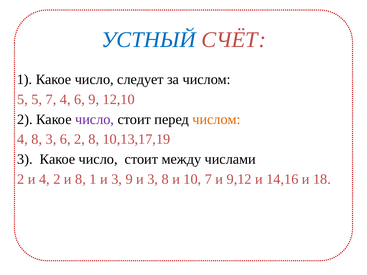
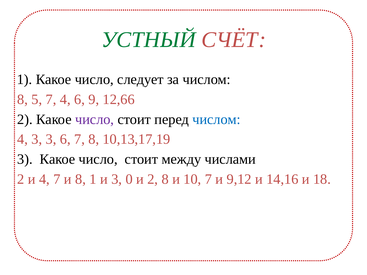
УСТНЫЙ colour: blue -> green
5 at (23, 99): 5 -> 8
12,10: 12,10 -> 12,66
числом at (217, 119) colour: orange -> blue
4 8: 8 -> 3
6 2: 2 -> 7
4 2: 2 -> 7
3 9: 9 -> 0
3 at (153, 179): 3 -> 2
